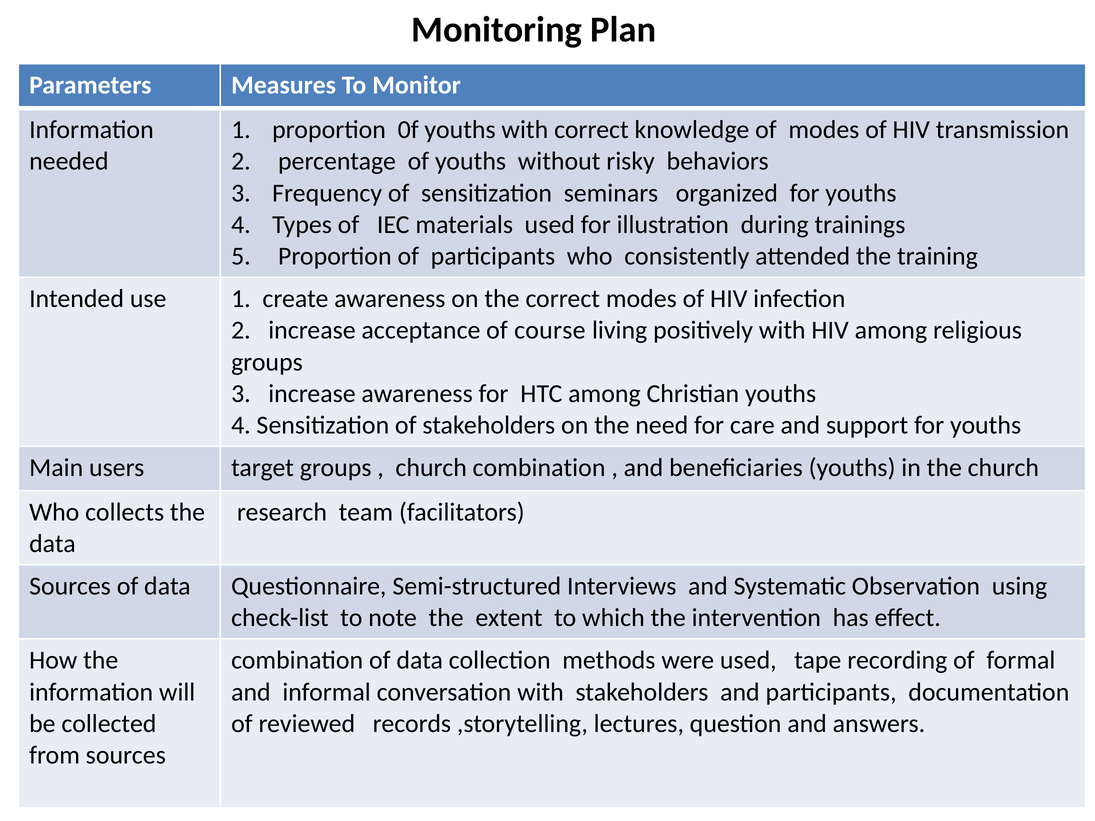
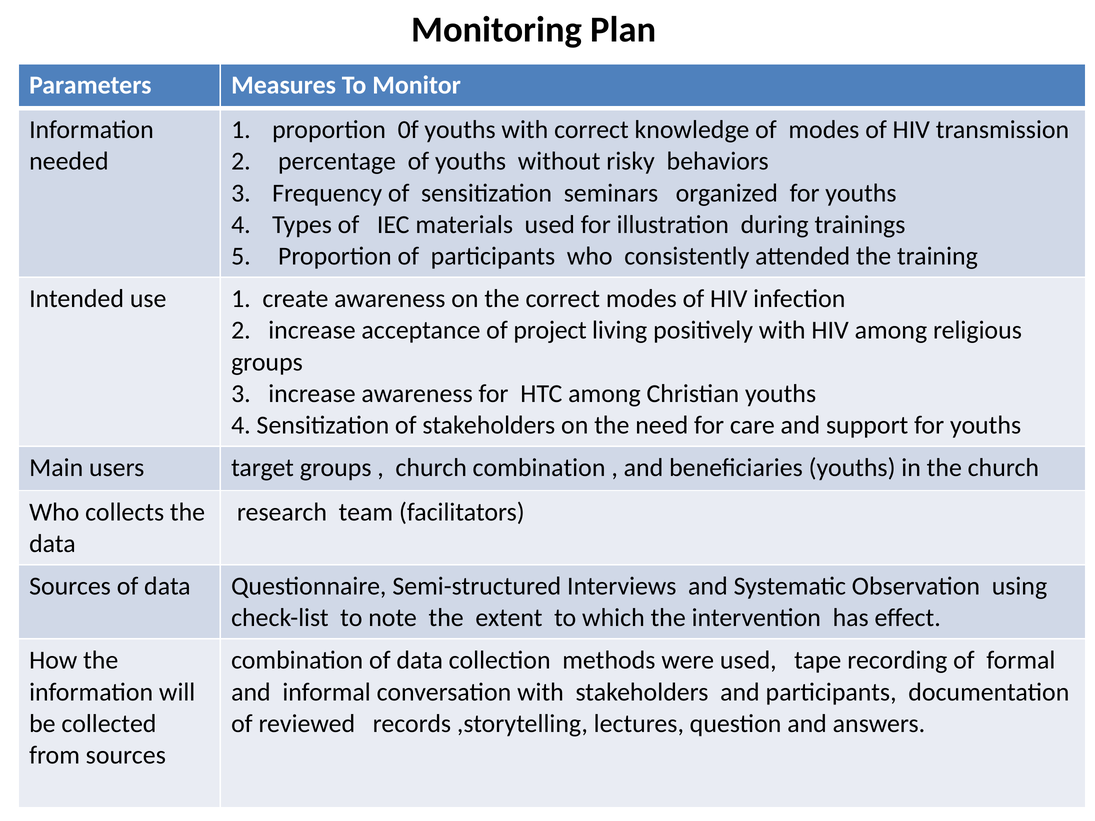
course: course -> project
